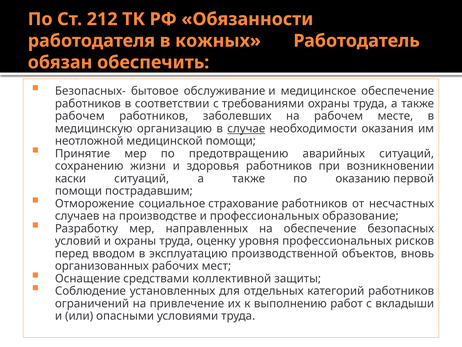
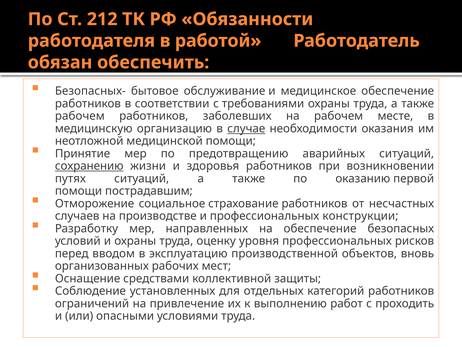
кожных: кожных -> работой
сохранению underline: none -> present
каски: каски -> путях
образование: образование -> конструкции
вкладыши: вкладыши -> проходить
